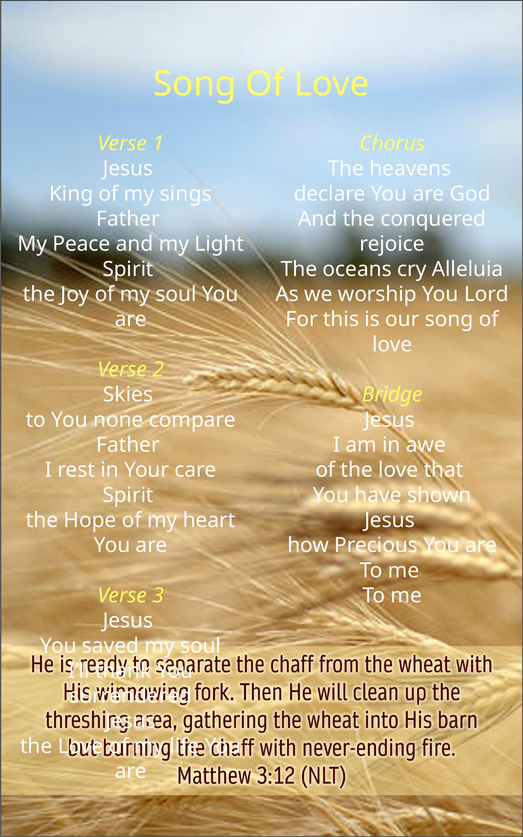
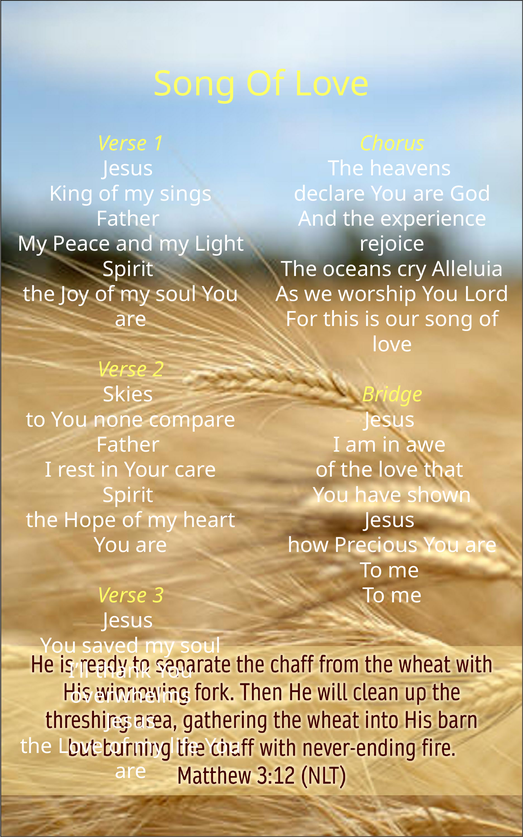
conquered: conquered -> experience
surrendered: surrendered -> overwhelms
